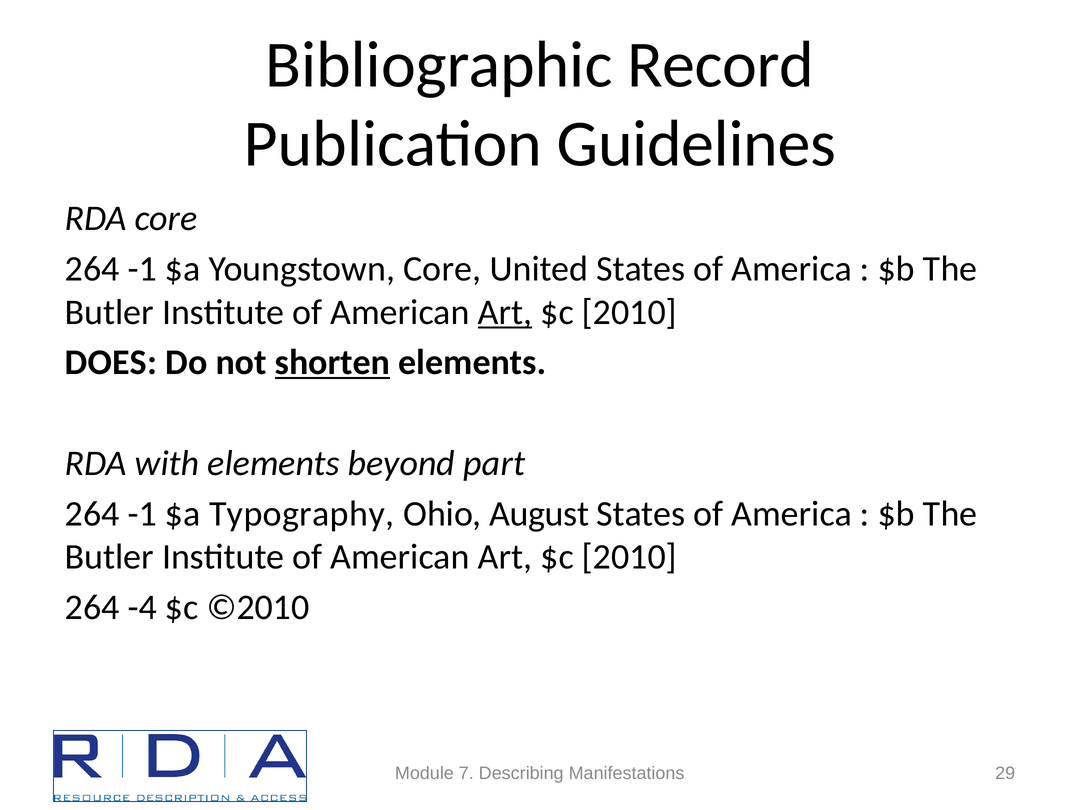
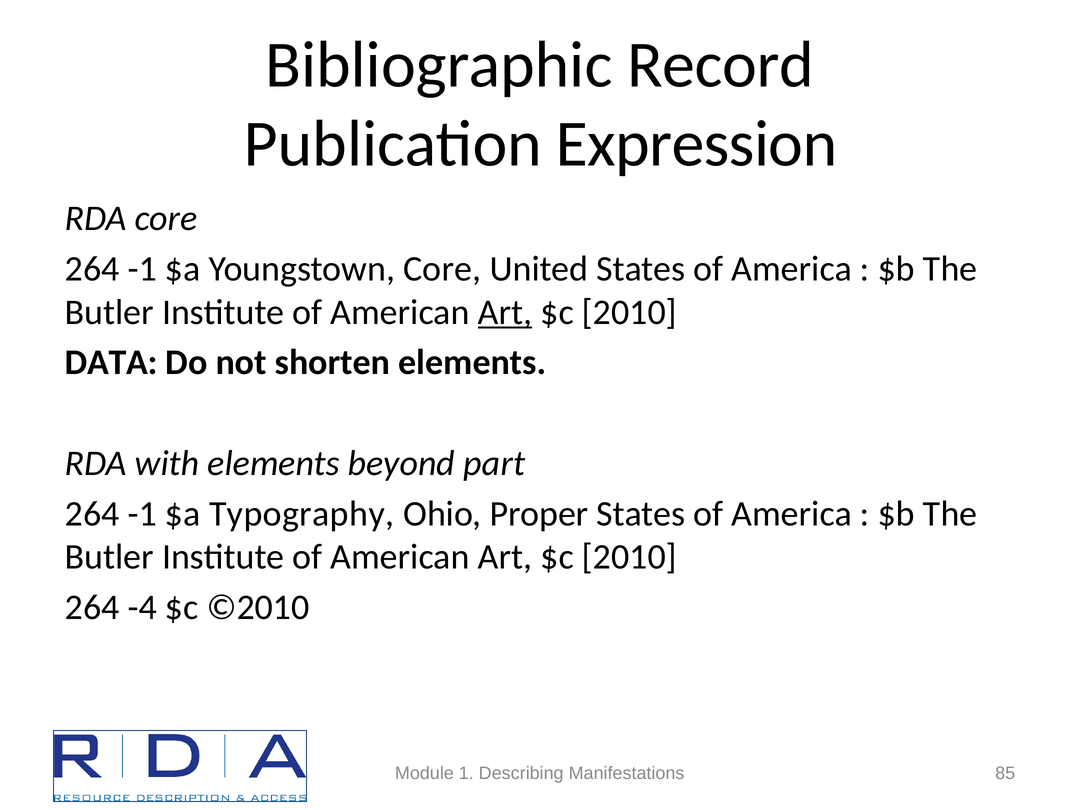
Guidelines: Guidelines -> Expression
DOES: DOES -> DATA
shorten underline: present -> none
August: August -> Proper
7: 7 -> 1
29: 29 -> 85
